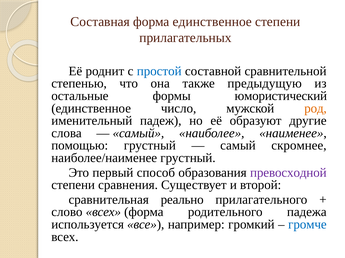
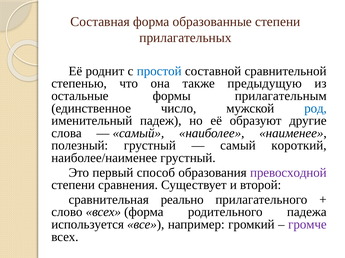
форма единственное: единственное -> образованные
юмористический: юмористический -> прилагательным
род colour: orange -> blue
помощью: помощью -> полезный
скромнее: скромнее -> короткий
громче colour: blue -> purple
